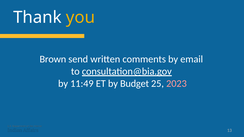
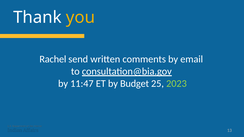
Brown: Brown -> Rachel
11:49: 11:49 -> 11:47
2023 colour: pink -> light green
